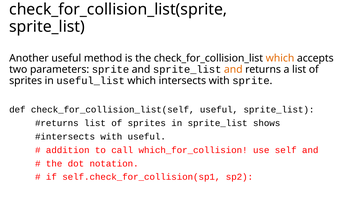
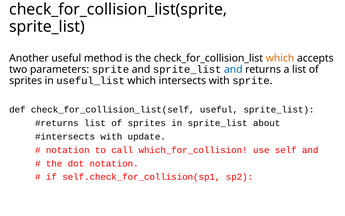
and at (233, 69) colour: orange -> blue
shows: shows -> about
with useful: useful -> update
addition at (68, 150): addition -> notation
